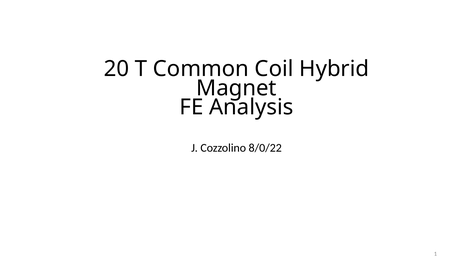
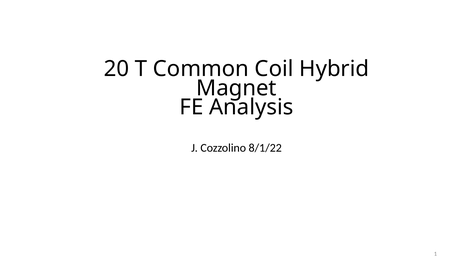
8/0/22: 8/0/22 -> 8/1/22
